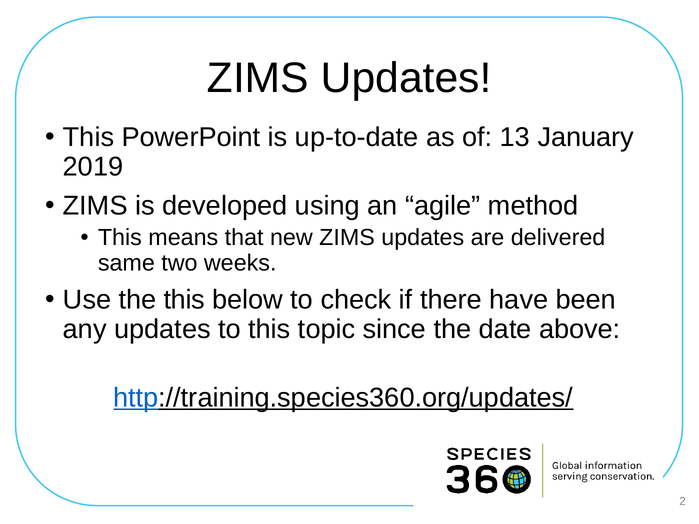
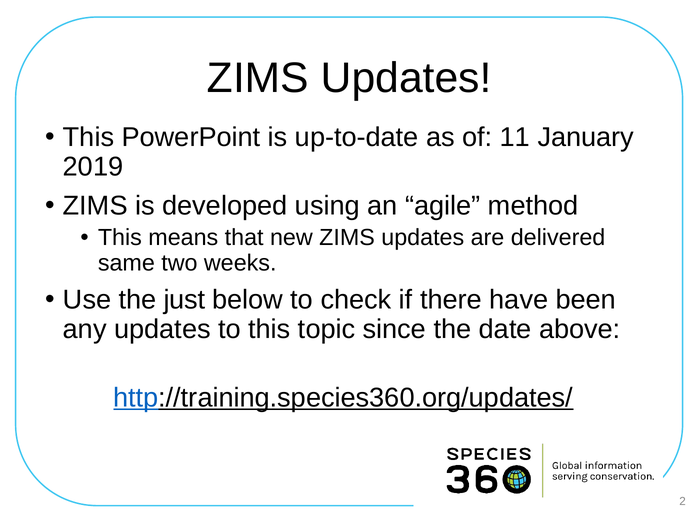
13: 13 -> 11
the this: this -> just
